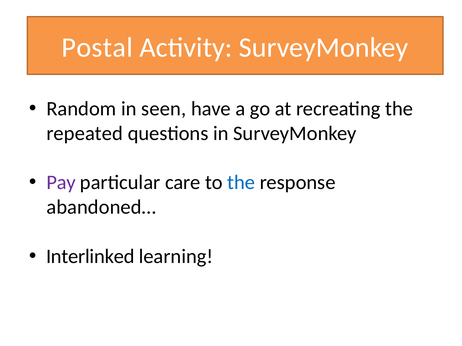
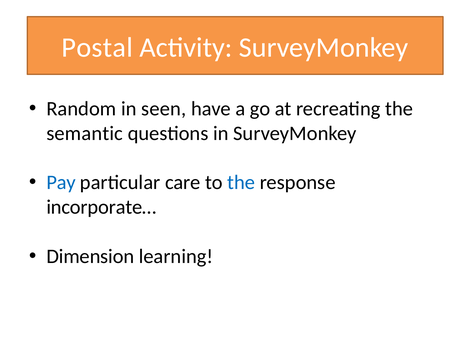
repeated: repeated -> semantic
Pay colour: purple -> blue
abandoned…: abandoned… -> incorporate…
Interlinked: Interlinked -> Dimension
